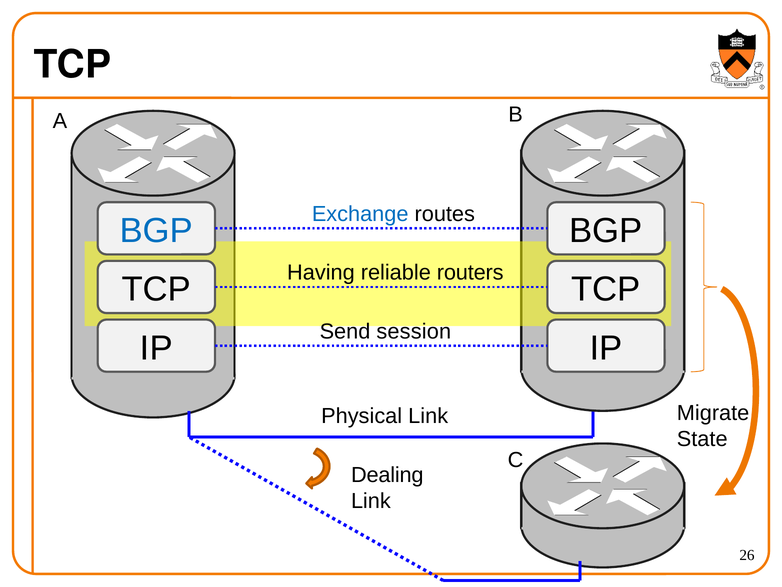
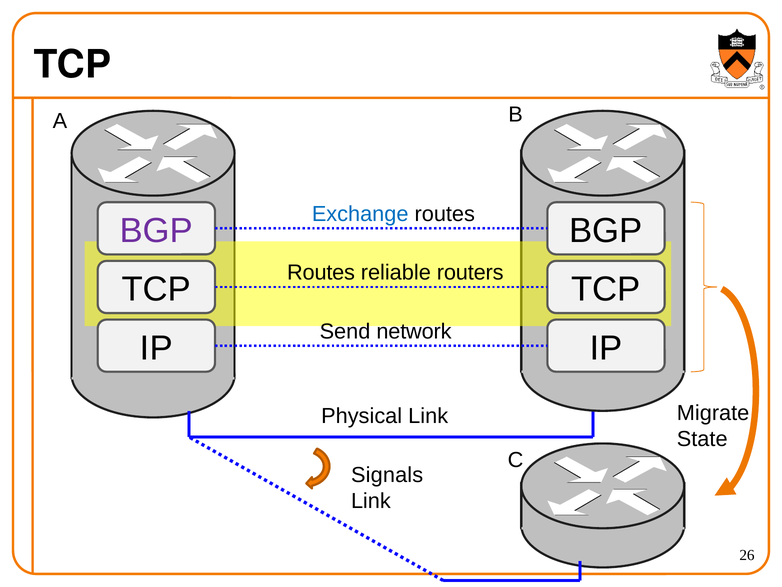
BGP at (156, 230) colour: blue -> purple
Having at (321, 273): Having -> Routes
session: session -> network
Dealing: Dealing -> Signals
